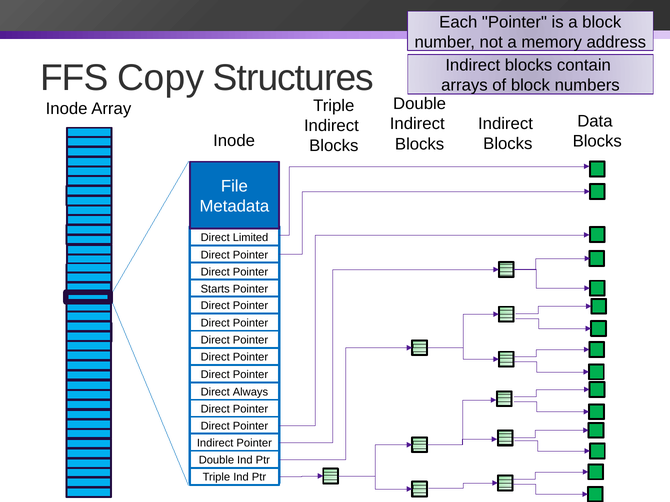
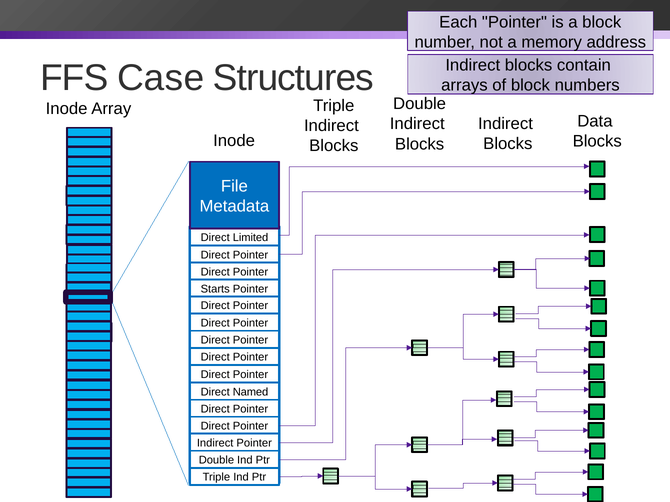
Copy: Copy -> Case
Always: Always -> Named
